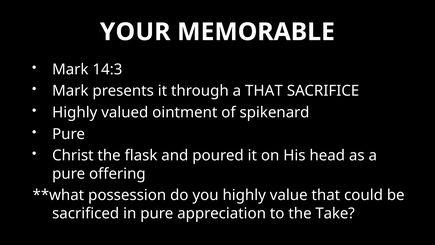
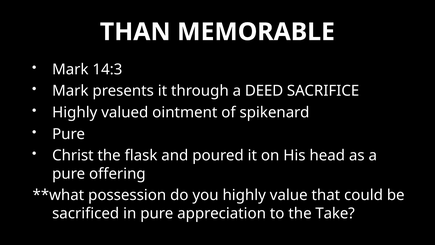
YOUR: YOUR -> THAN
a THAT: THAT -> DEED
